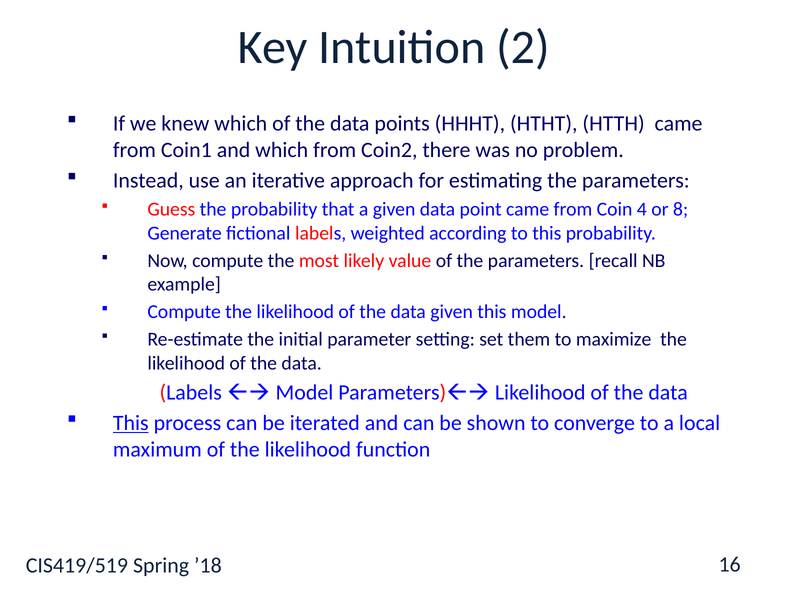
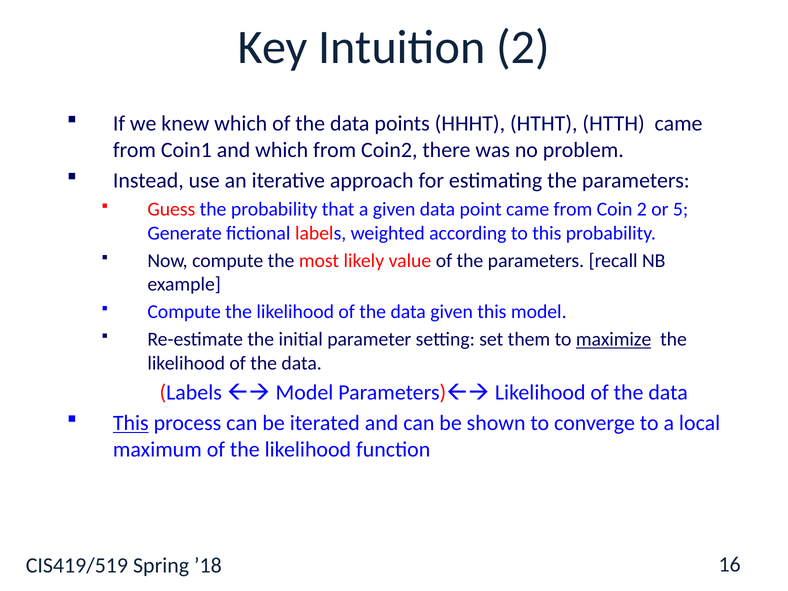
Coin 4: 4 -> 2
8: 8 -> 5
maximize underline: none -> present
